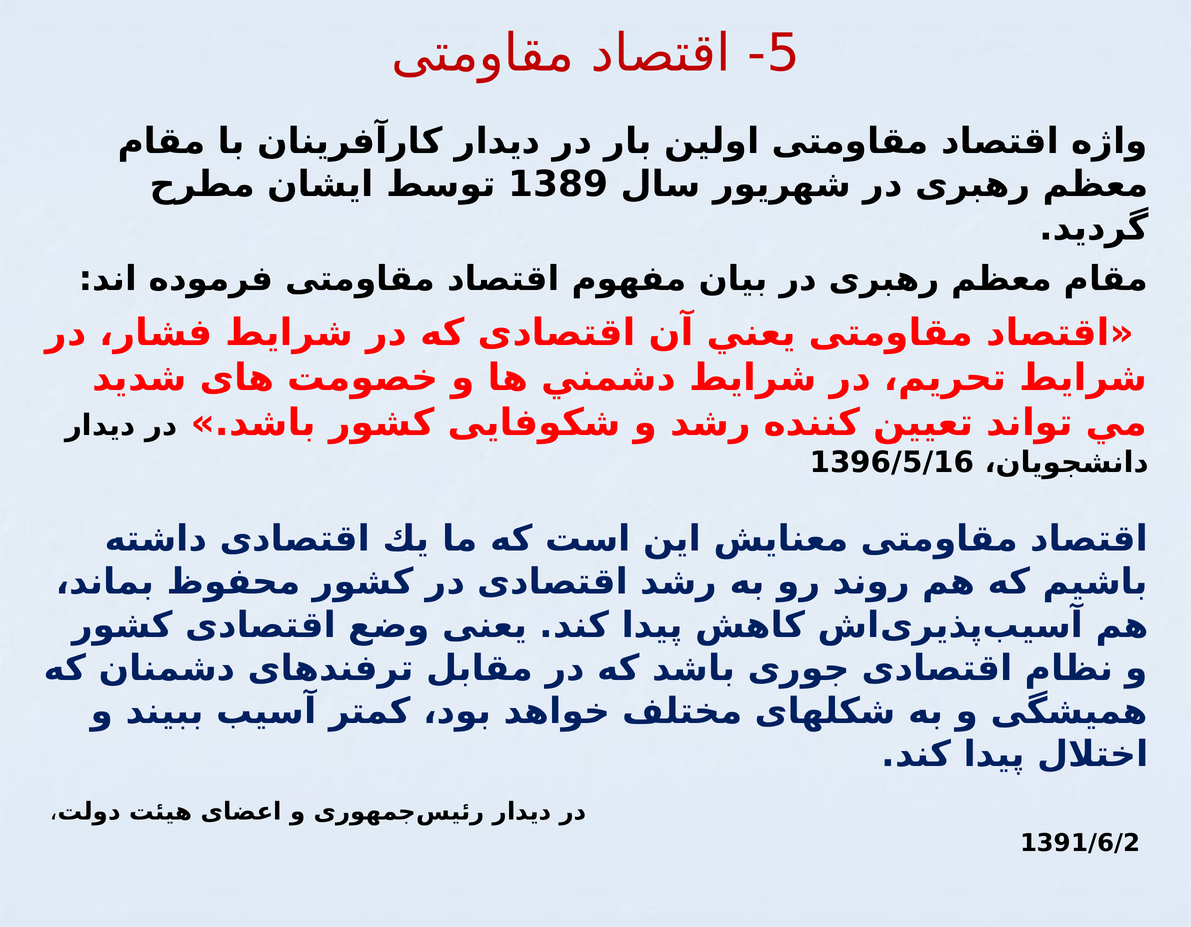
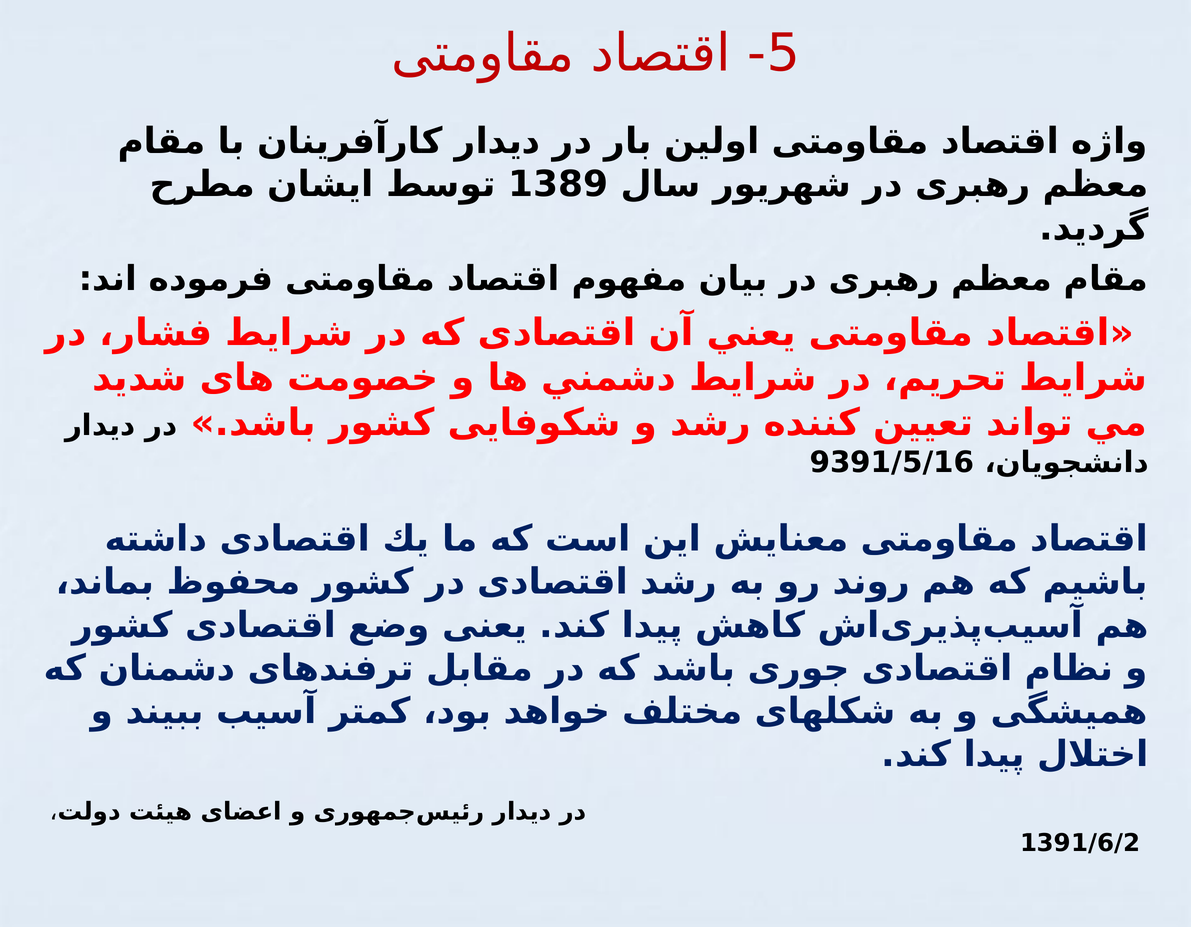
1396/5/16: 1396/5/16 -> 9391/5/16
